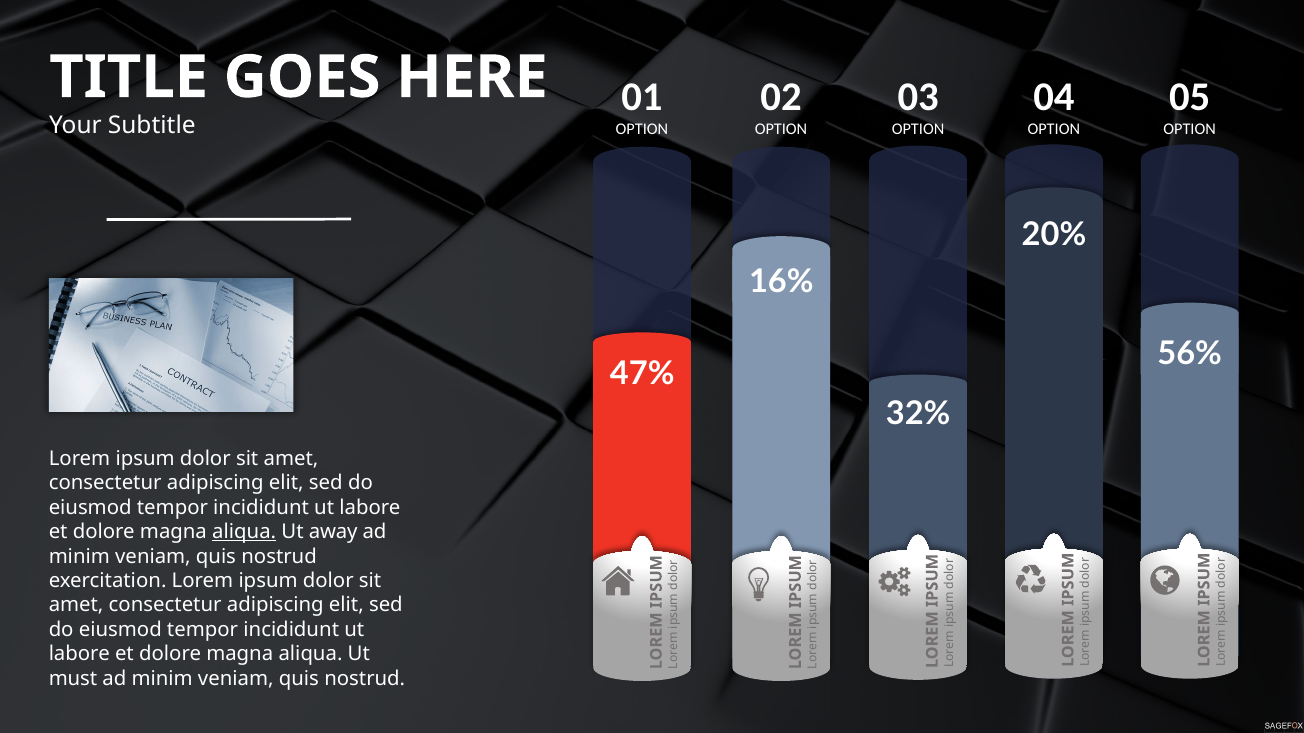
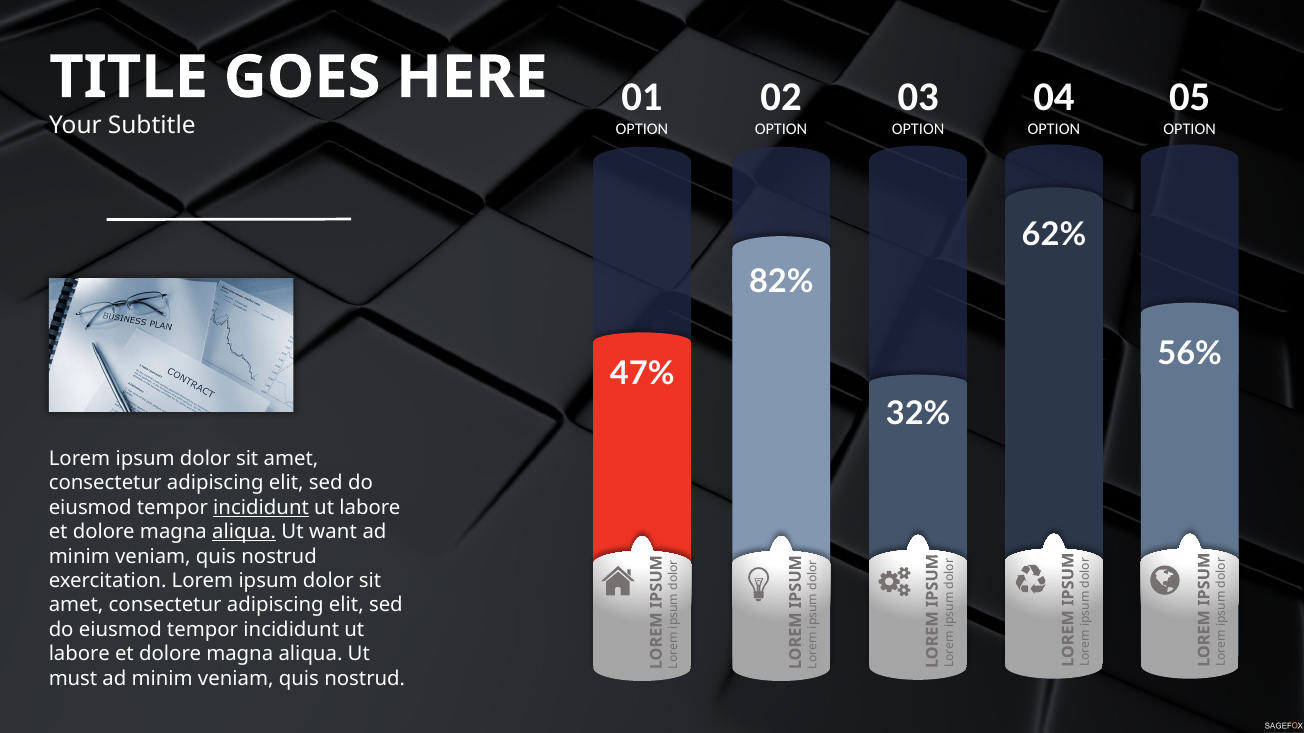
20%: 20% -> 62%
16%: 16% -> 82%
incididunt at (261, 508) underline: none -> present
away: away -> want
